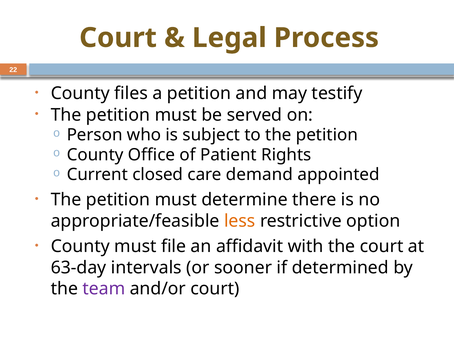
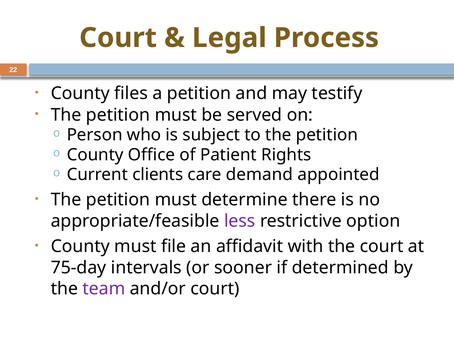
closed: closed -> clients
less colour: orange -> purple
63-day: 63-day -> 75-day
